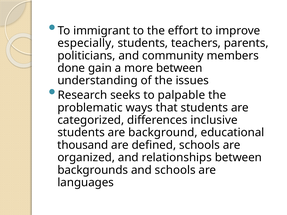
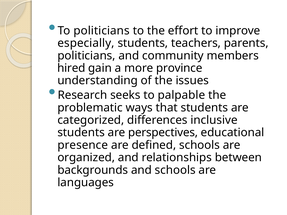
To immigrant: immigrant -> politicians
done: done -> hired
more between: between -> province
background: background -> perspectives
thousand: thousand -> presence
